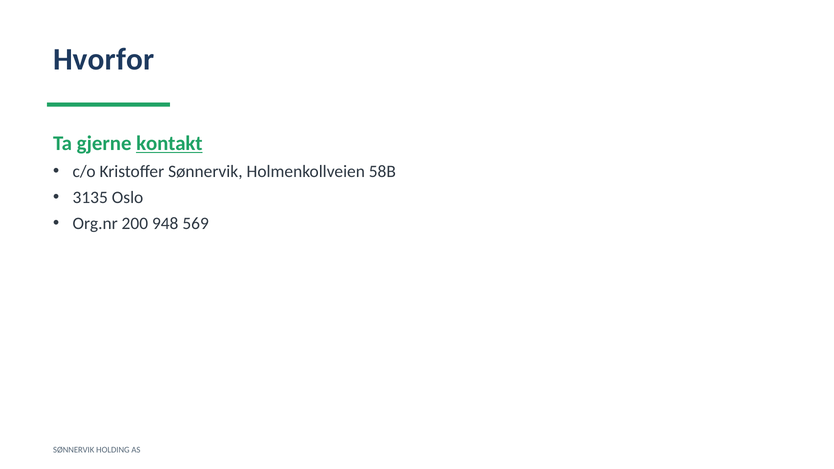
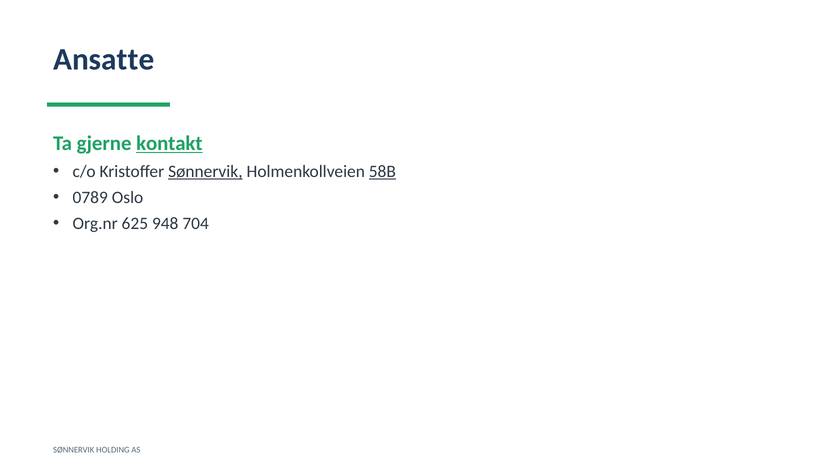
Hvorfor: Hvorfor -> Ansatte
Sønnervik at (205, 171) underline: none -> present
58B underline: none -> present
3135: 3135 -> 0789
200: 200 -> 625
569: 569 -> 704
